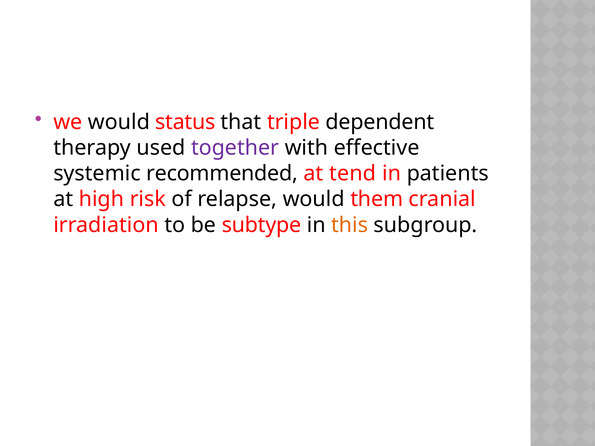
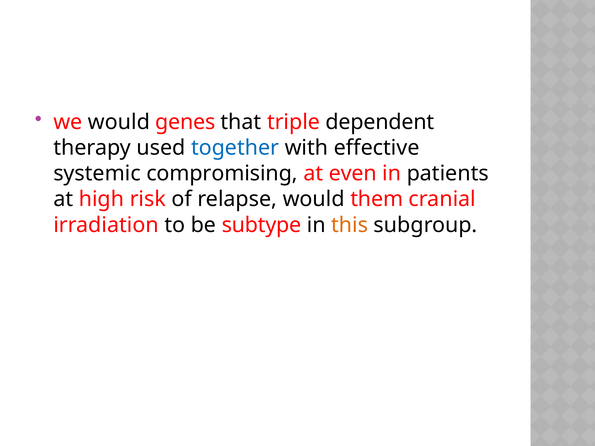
status: status -> genes
together colour: purple -> blue
recommended: recommended -> compromising
tend: tend -> even
